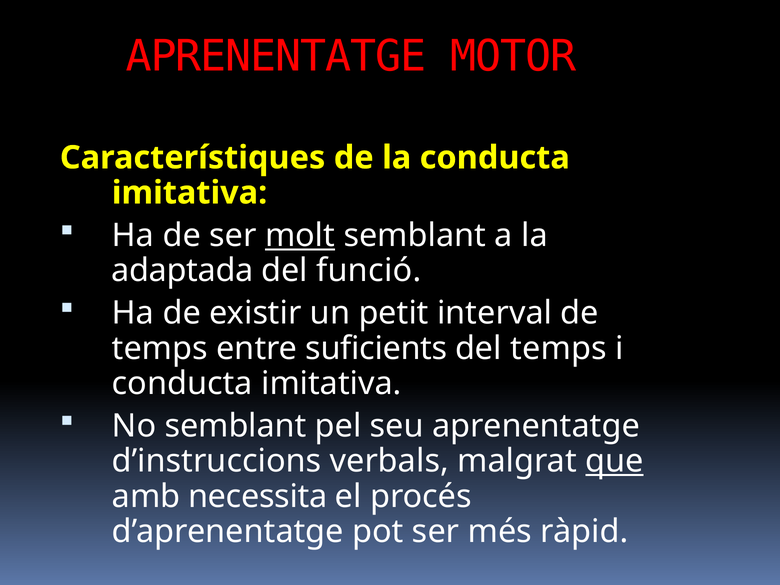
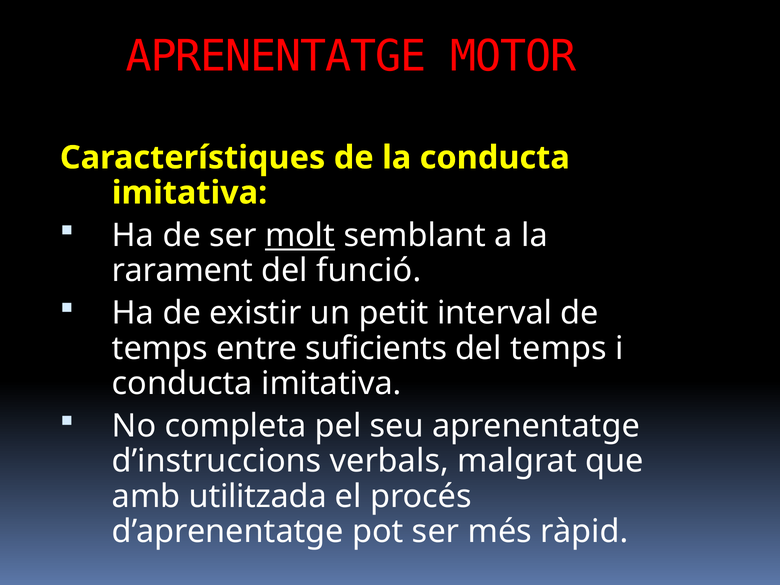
adaptada: adaptada -> rarament
No semblant: semblant -> completa
que underline: present -> none
necessita: necessita -> utilitzada
